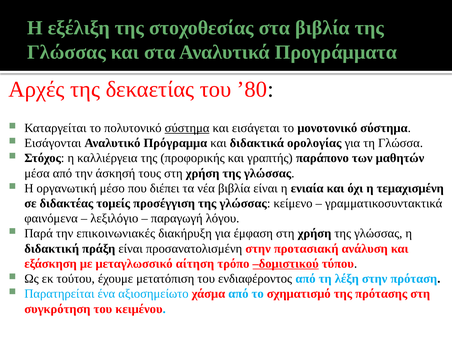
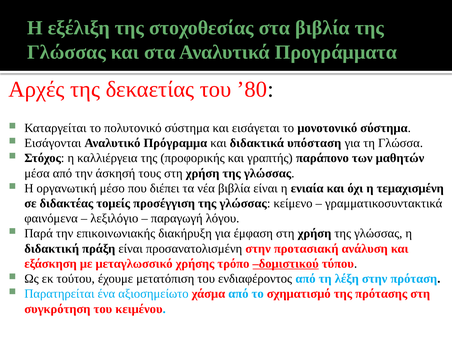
σύστημα at (187, 128) underline: present -> none
ορολογίας: ορολογίας -> υπόσταση
επικοινωνιακές: επικοινωνιακές -> επικοινωνιακής
αίτηση: αίτηση -> χρήσης
